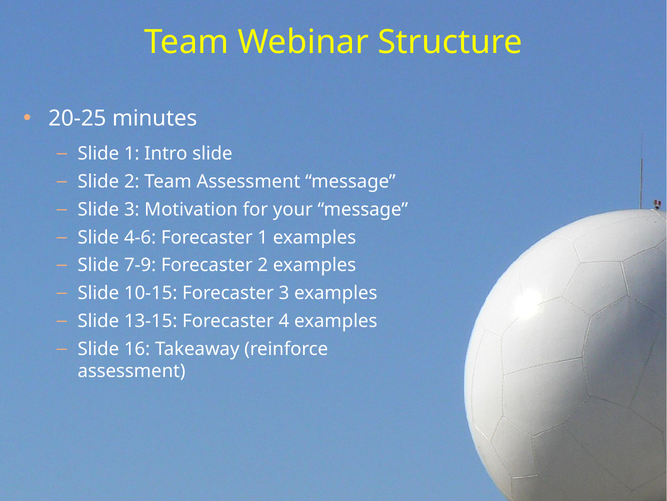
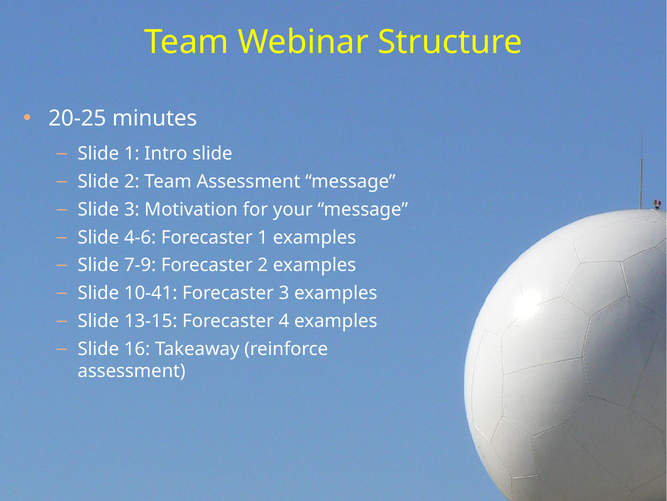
10-15: 10-15 -> 10-41
